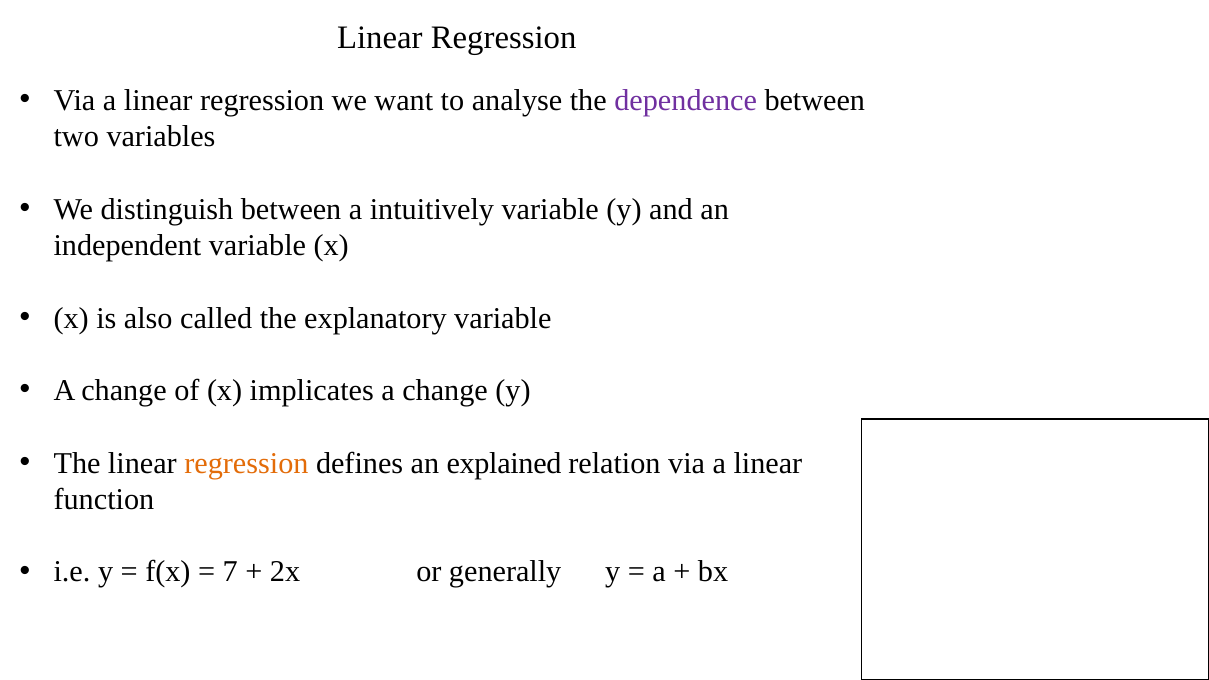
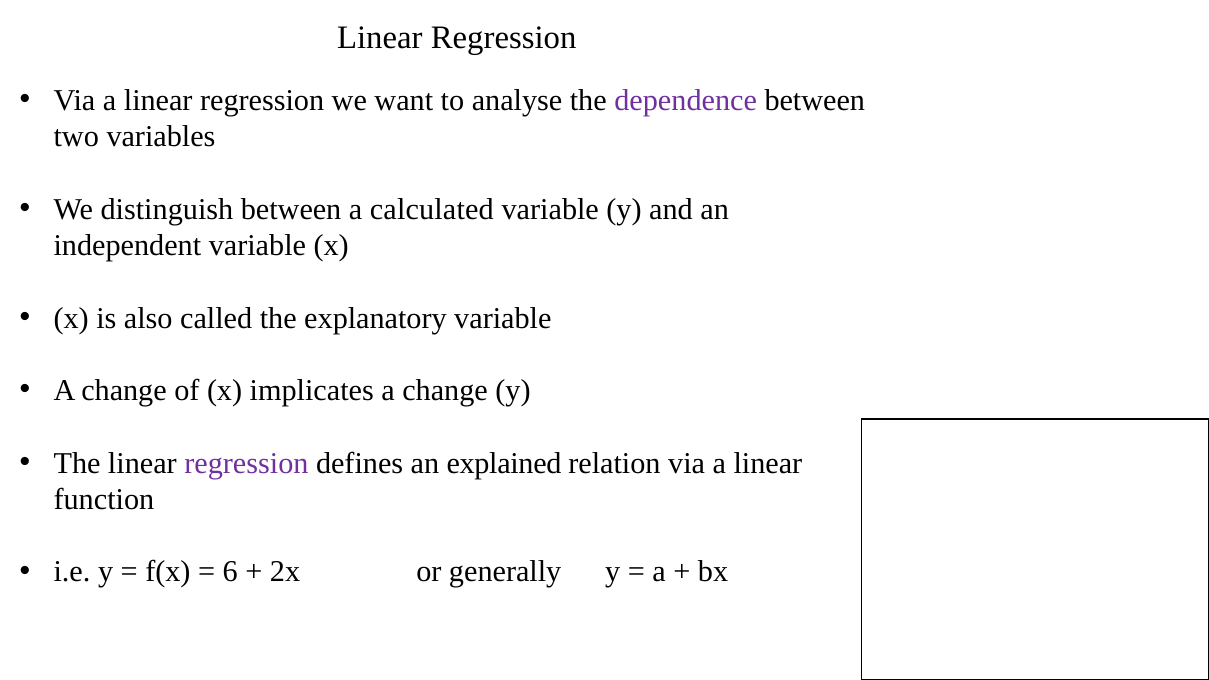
intuitively: intuitively -> calculated
regression at (246, 463) colour: orange -> purple
7: 7 -> 6
